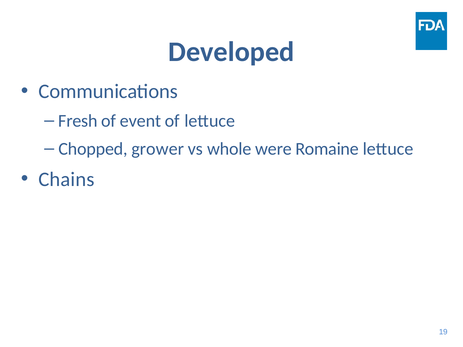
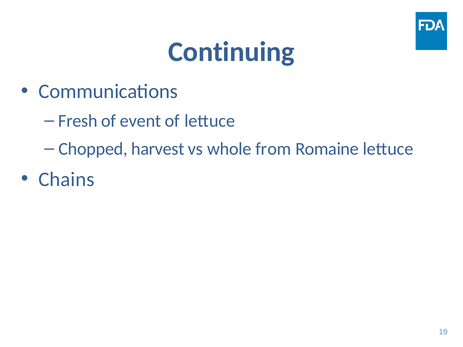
Developed: Developed -> Continuing
grower: grower -> harvest
were: were -> from
